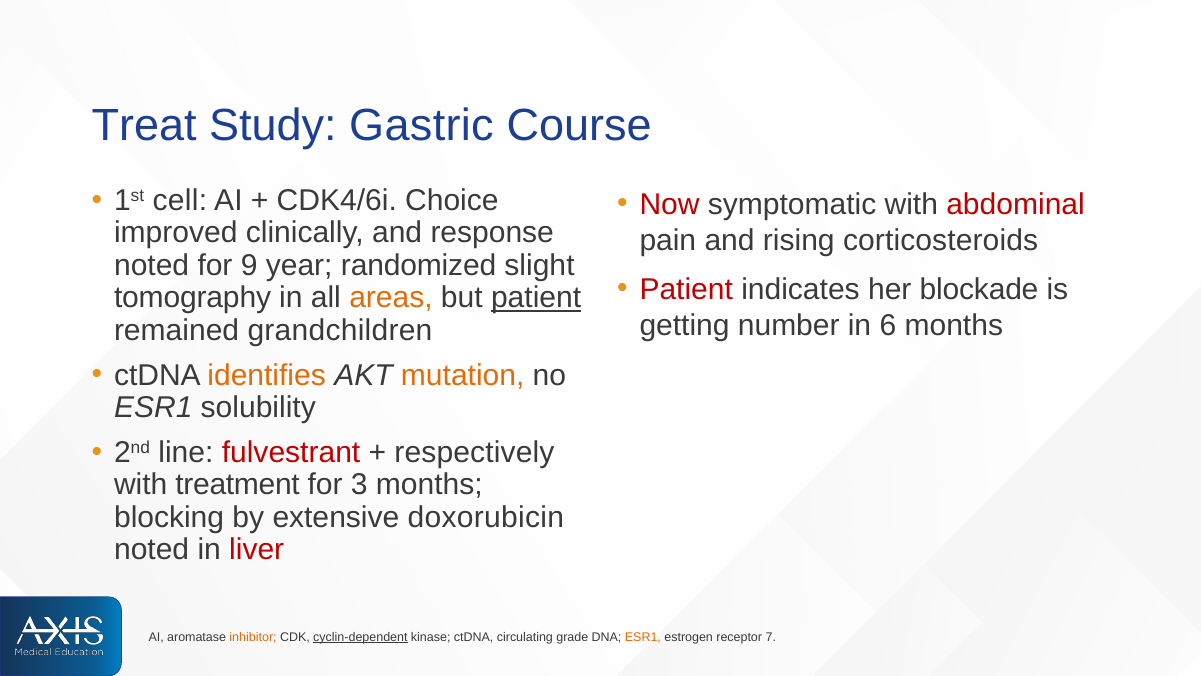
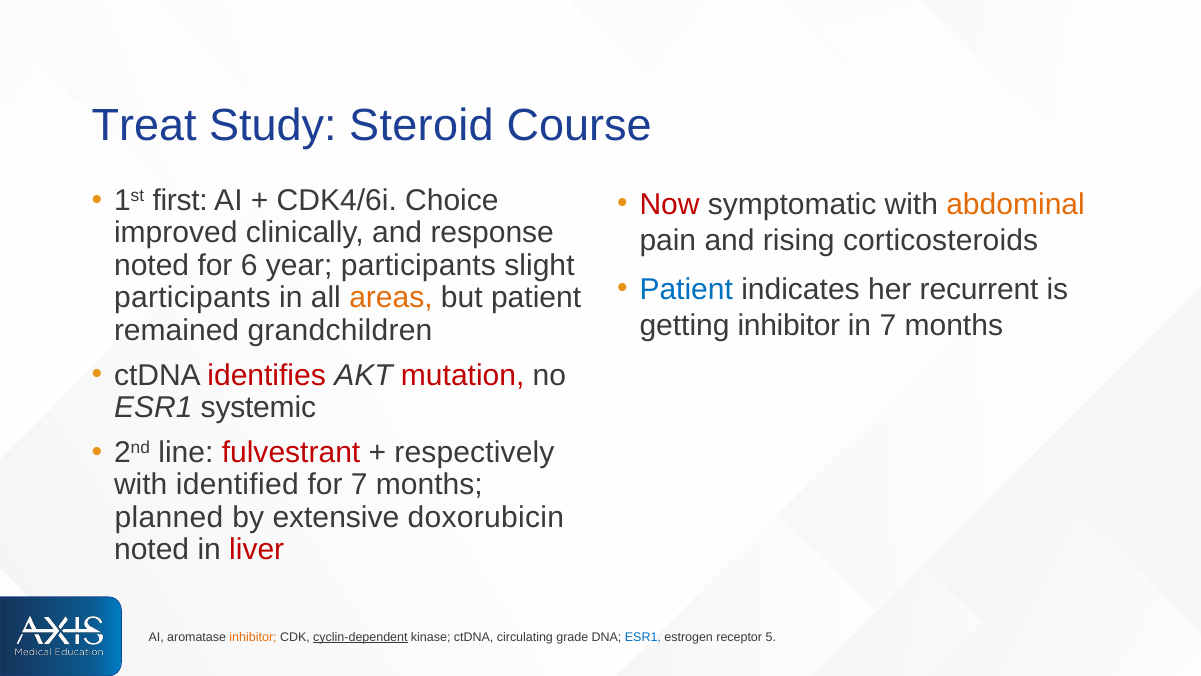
Gastric: Gastric -> Steroid
cell: cell -> first
abdominal colour: red -> orange
9: 9 -> 6
year randomized: randomized -> participants
Patient at (686, 289) colour: red -> blue
blockade: blockade -> recurrent
tomography at (193, 298): tomography -> participants
patient at (536, 298) underline: present -> none
getting number: number -> inhibitor
in 6: 6 -> 7
identifies colour: orange -> red
mutation colour: orange -> red
solubility: solubility -> systemic
treatment: treatment -> identified
for 3: 3 -> 7
blocking: blocking -> planned
ESR1 at (643, 637) colour: orange -> blue
7: 7 -> 5
